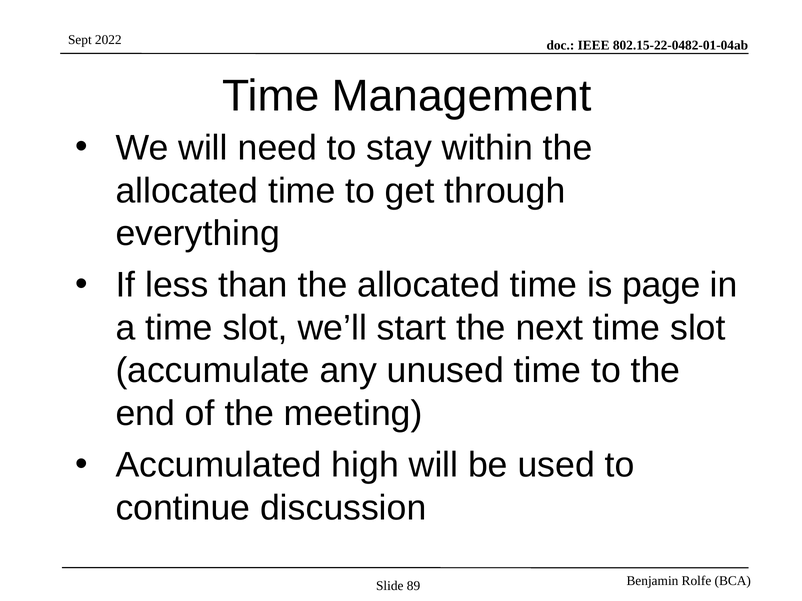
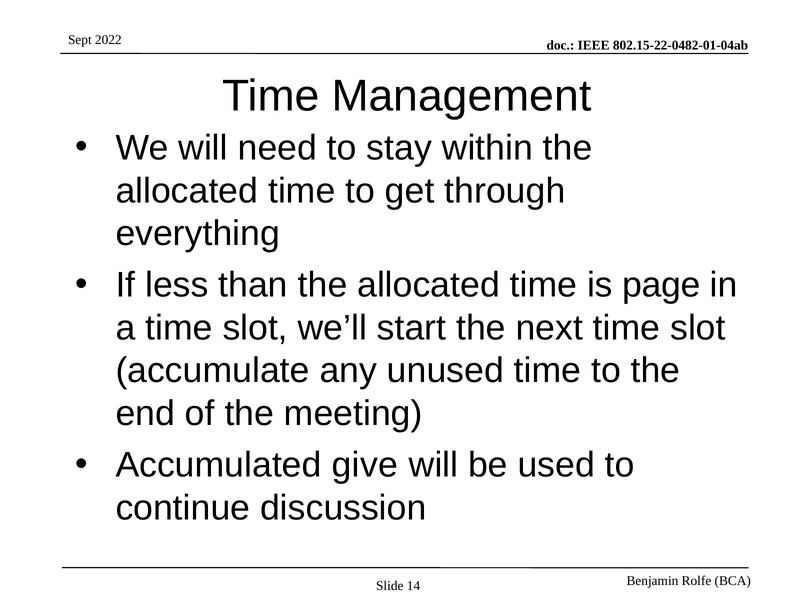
high: high -> give
89: 89 -> 14
